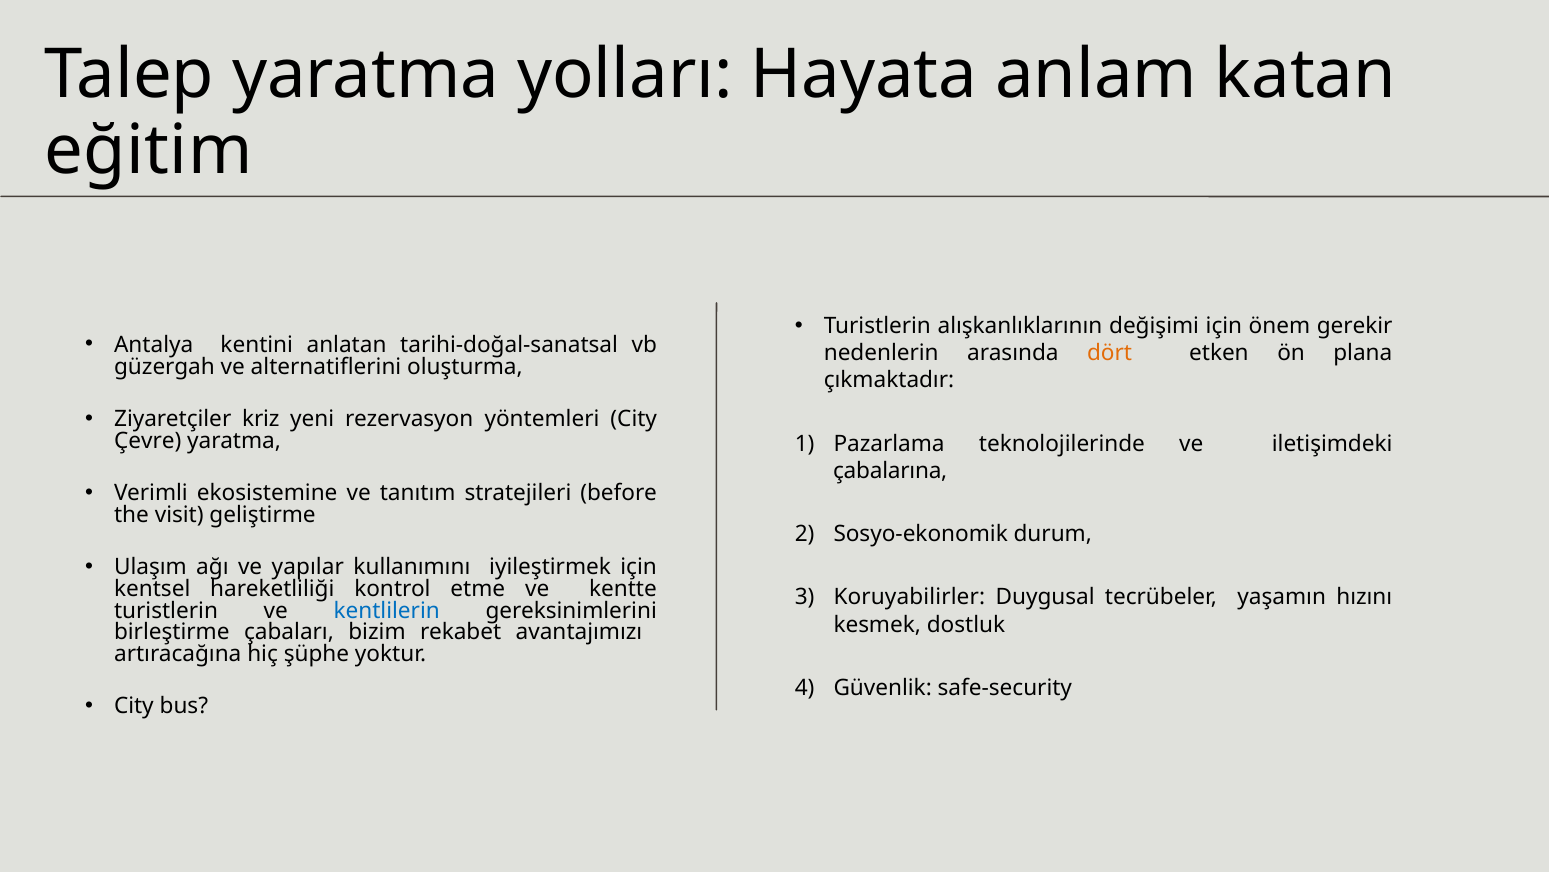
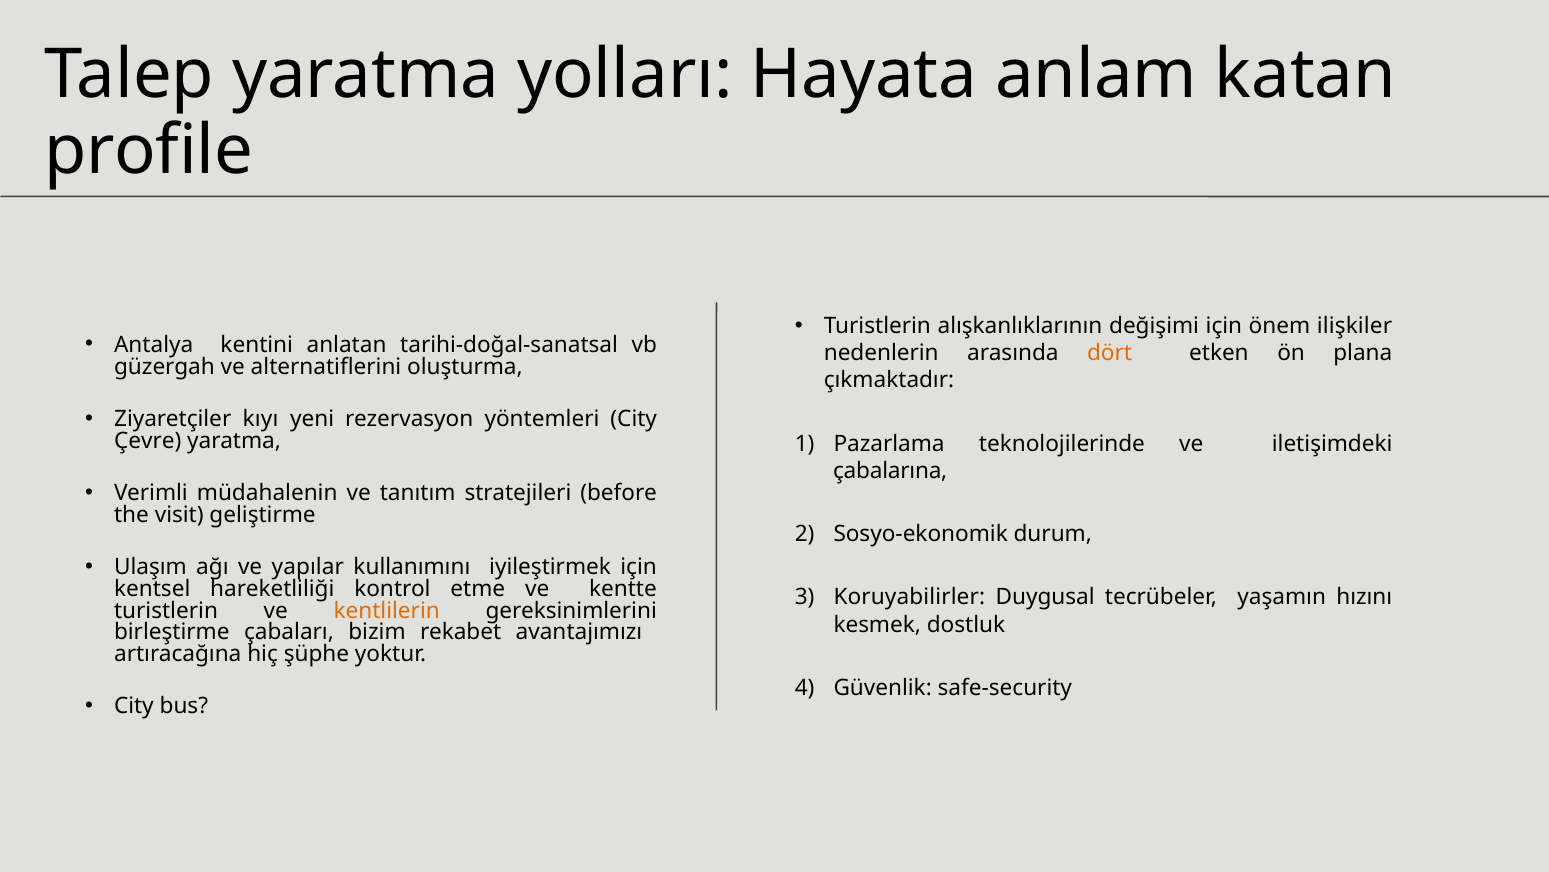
eğitim: eğitim -> profile
gerekir: gerekir -> ilişkiler
kriz: kriz -> kıyı
ekosistemine: ekosistemine -> müdahalenin
kentlilerin colour: blue -> orange
